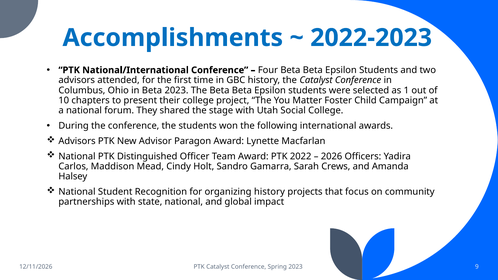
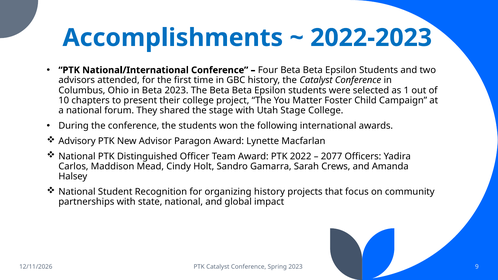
Utah Social: Social -> Stage
Advisors at (77, 141): Advisors -> Advisory
2026: 2026 -> 2077
